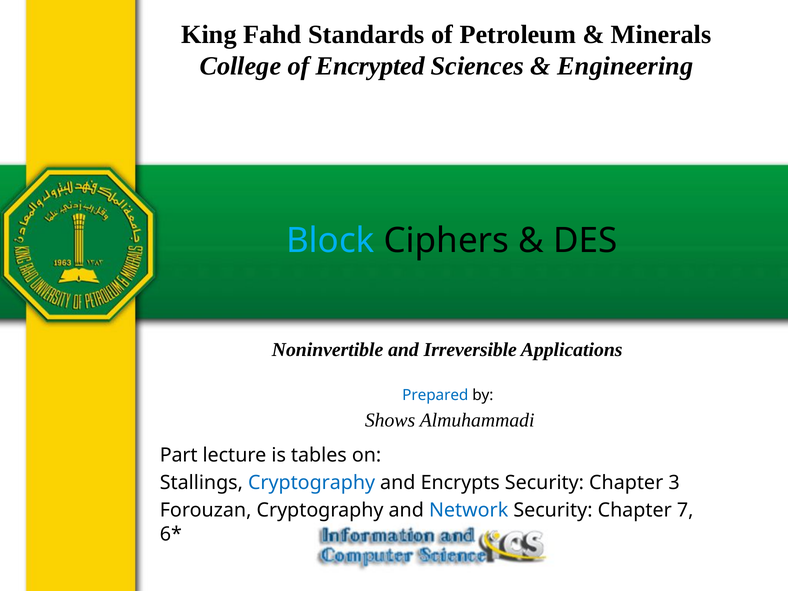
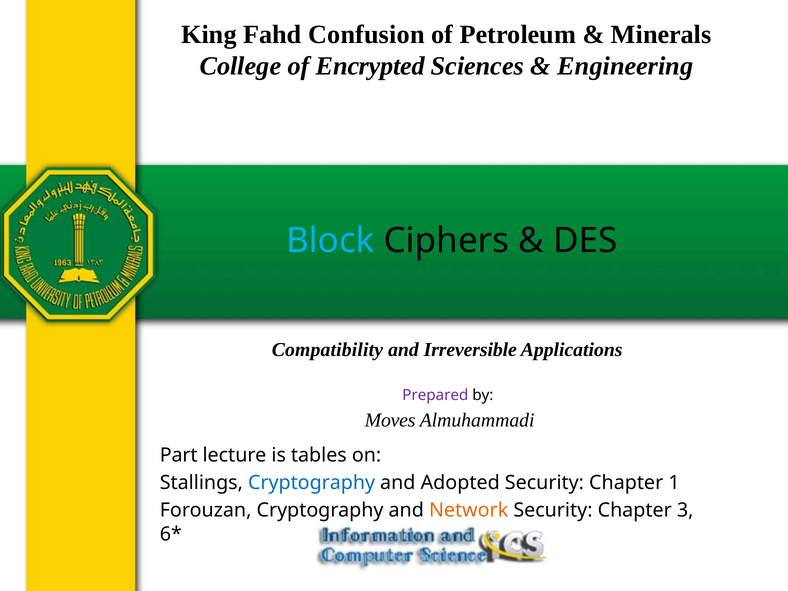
Standards: Standards -> Confusion
Noninvertible: Noninvertible -> Compatibility
Prepared colour: blue -> purple
Shows: Shows -> Moves
Encrypts: Encrypts -> Adopted
3: 3 -> 1
Network colour: blue -> orange
7: 7 -> 3
